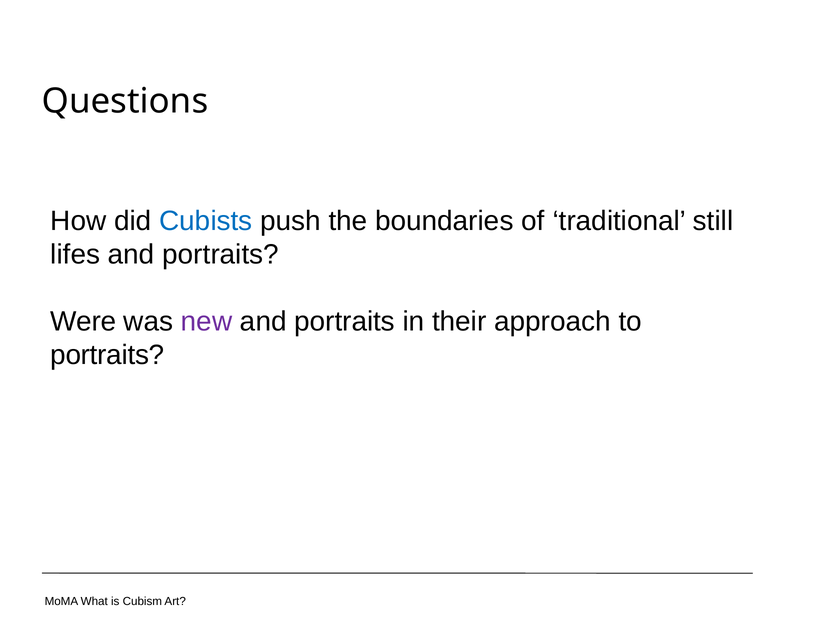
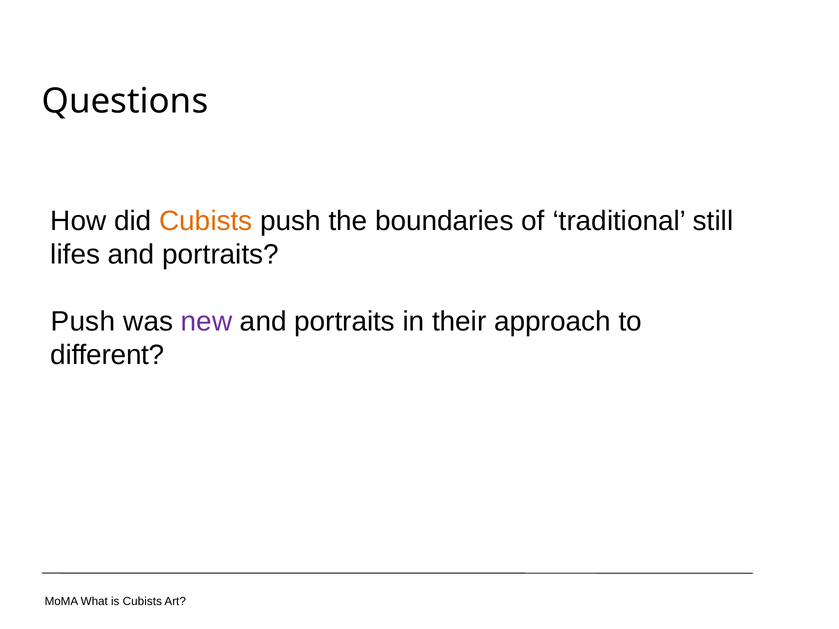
Cubists at (206, 221) colour: blue -> orange
Were at (83, 322): Were -> Push
portraits at (107, 355): portraits -> different
is Cubism: Cubism -> Cubists
